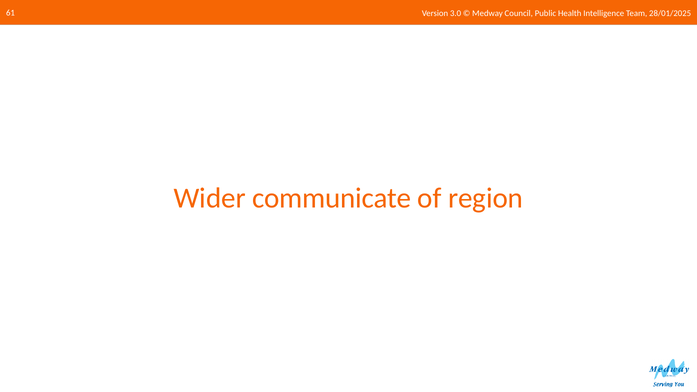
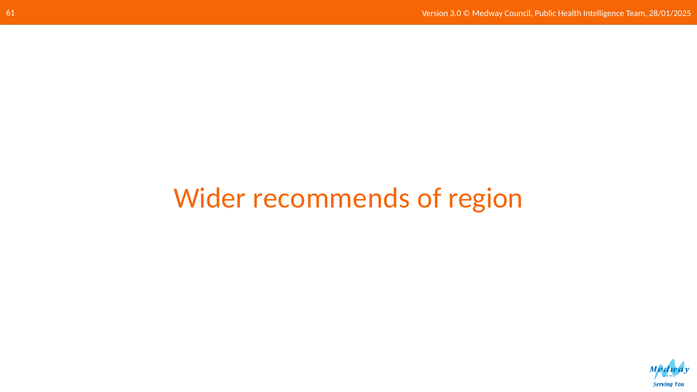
communicate: communicate -> recommends
